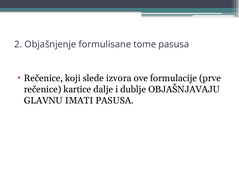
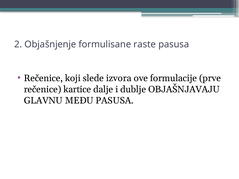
tome: tome -> raste
IMATI: IMATI -> MEĐU
